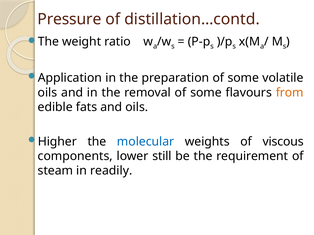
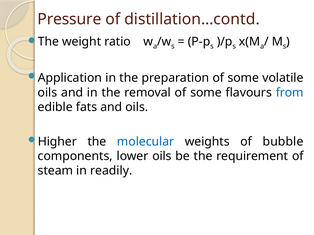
from colour: orange -> blue
viscous: viscous -> bubble
lower still: still -> oils
